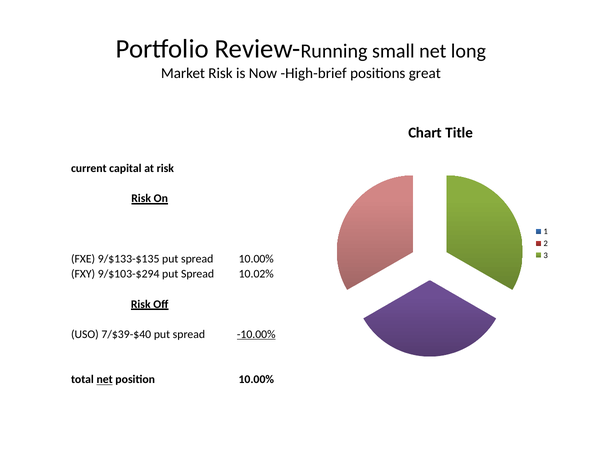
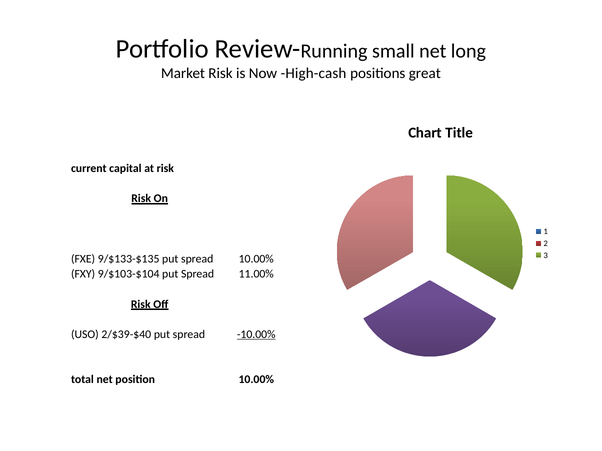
High-brief: High-brief -> High-cash
9/$103-$294: 9/$103-$294 -> 9/$103-$104
10.02%: 10.02% -> 11.00%
7/$39-$40: 7/$39-$40 -> 2/$39-$40
net at (105, 380) underline: present -> none
